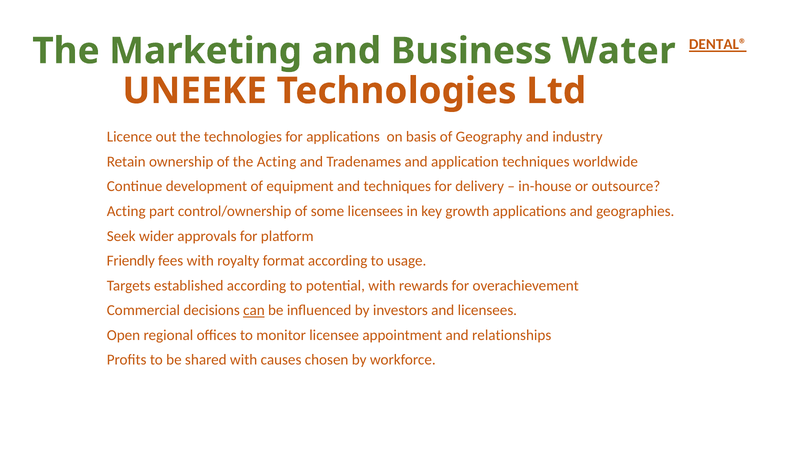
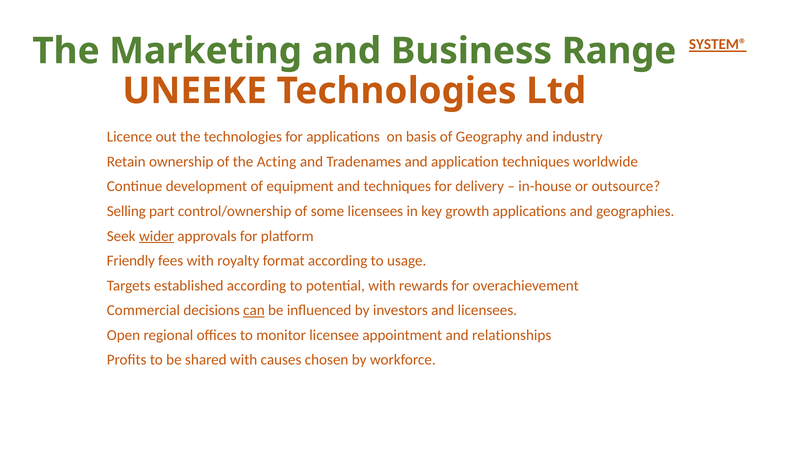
DENTAL®: DENTAL® -> SYSTEM®
Water: Water -> Range
Acting at (126, 211): Acting -> Selling
wider underline: none -> present
